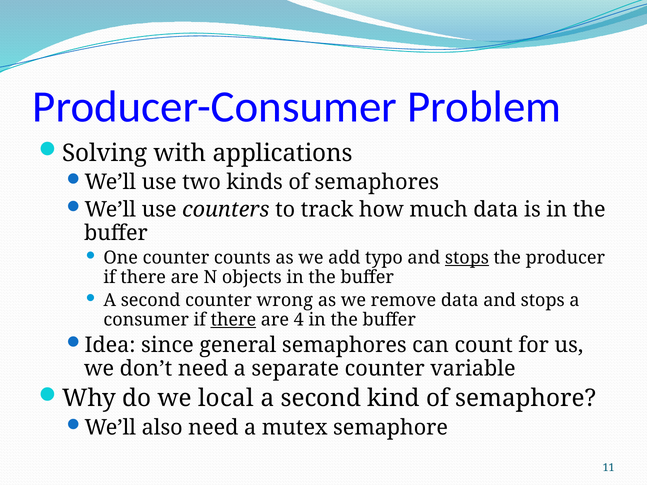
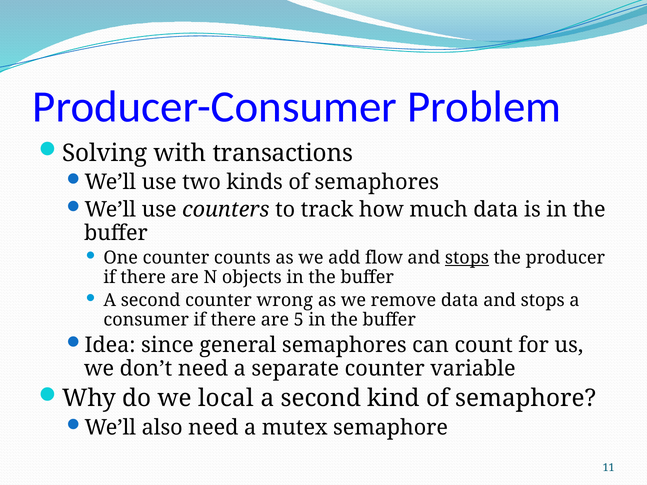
applications: applications -> transactions
typo: typo -> flow
there at (233, 320) underline: present -> none
4: 4 -> 5
